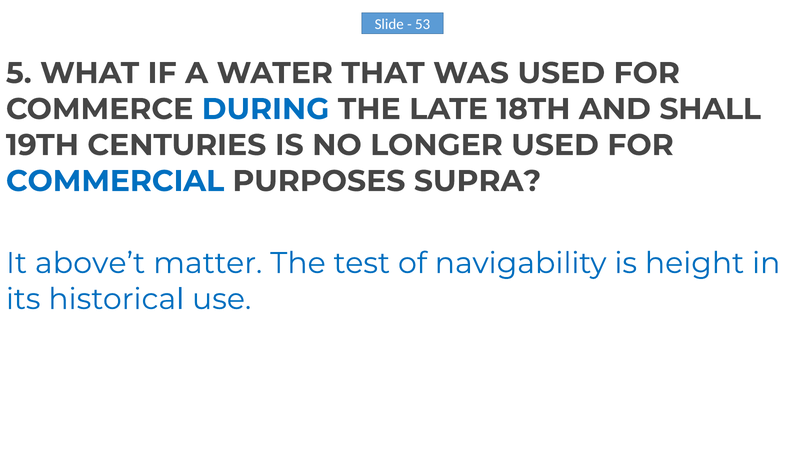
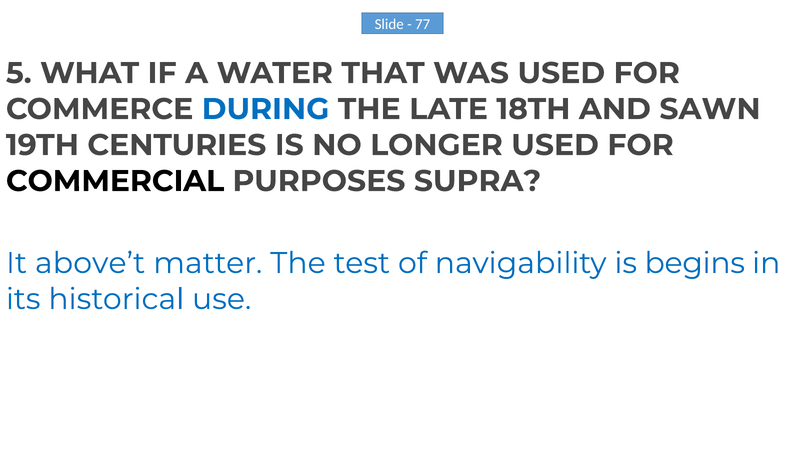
53: 53 -> 77
SHALL: SHALL -> SAWN
COMMERCIAL colour: blue -> black
height: height -> begins
